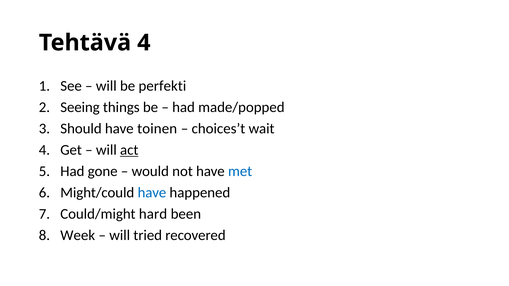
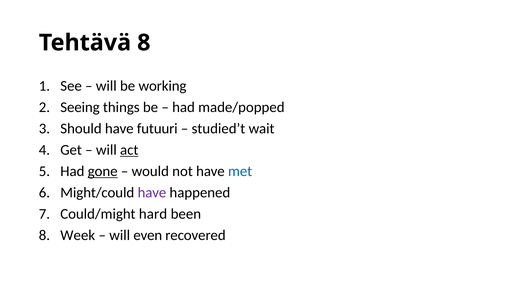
Tehtävä 4: 4 -> 8
perfekti: perfekti -> working
toinen: toinen -> futuuri
choices’t: choices’t -> studied’t
gone underline: none -> present
have at (152, 193) colour: blue -> purple
tried: tried -> even
